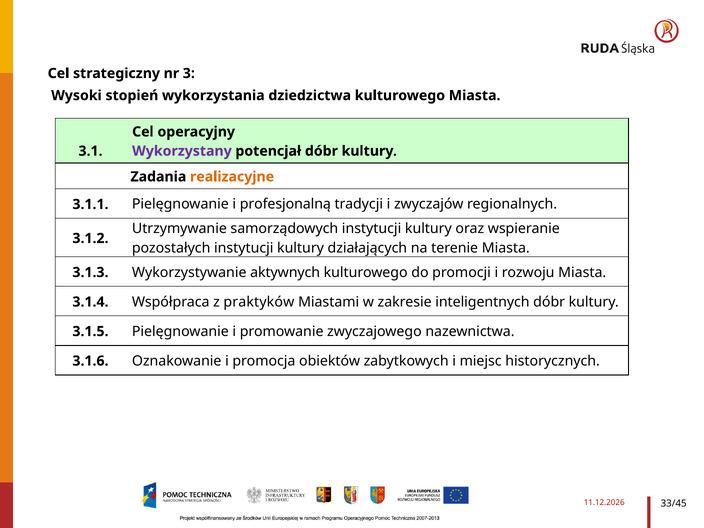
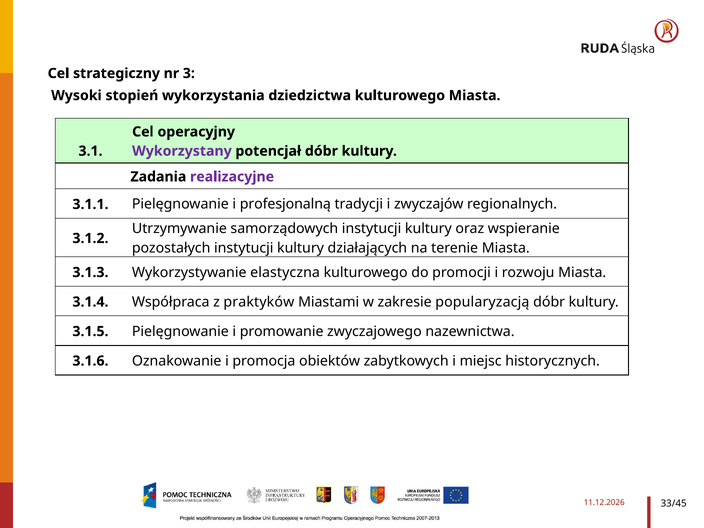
realizacyjne colour: orange -> purple
aktywnych: aktywnych -> elastyczna
inteligentnych: inteligentnych -> popularyzacją
